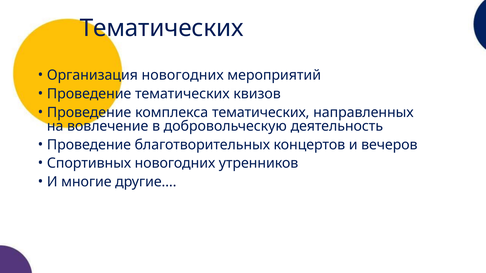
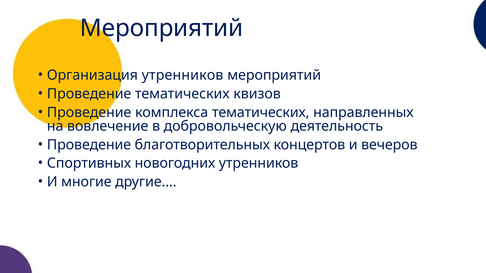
Тематических at (162, 28): Тематических -> Мероприятий
Организация новогодних: новогодних -> утренников
